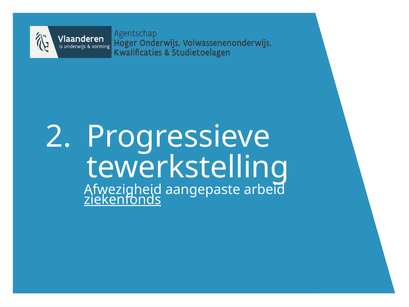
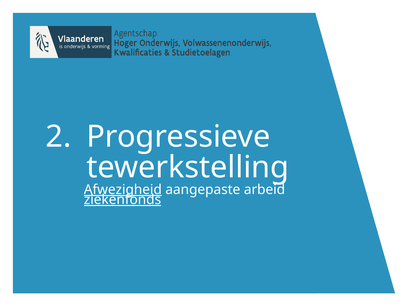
Afwezigheid underline: none -> present
